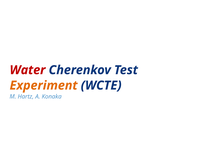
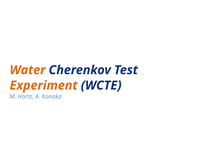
Water colour: red -> orange
